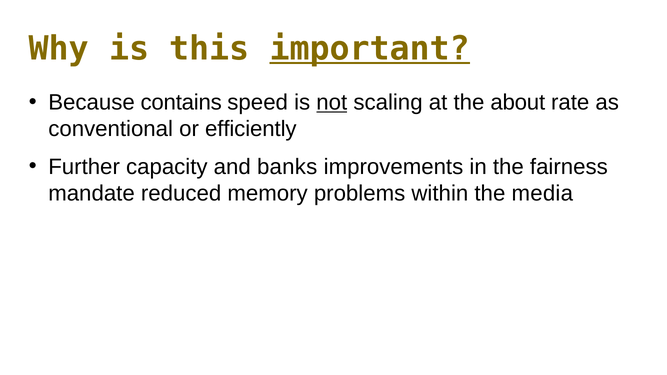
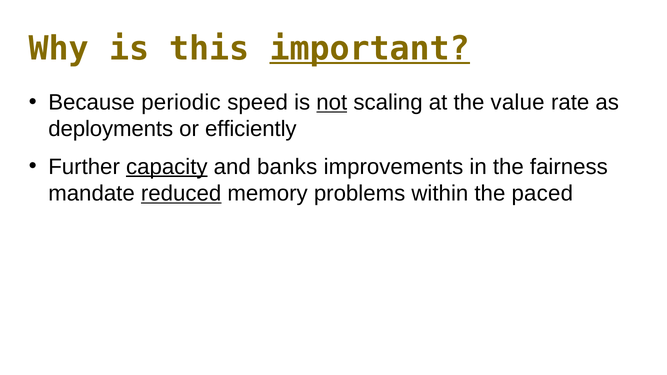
contains: contains -> periodic
about: about -> value
conventional: conventional -> deployments
capacity underline: none -> present
reduced underline: none -> present
media: media -> paced
